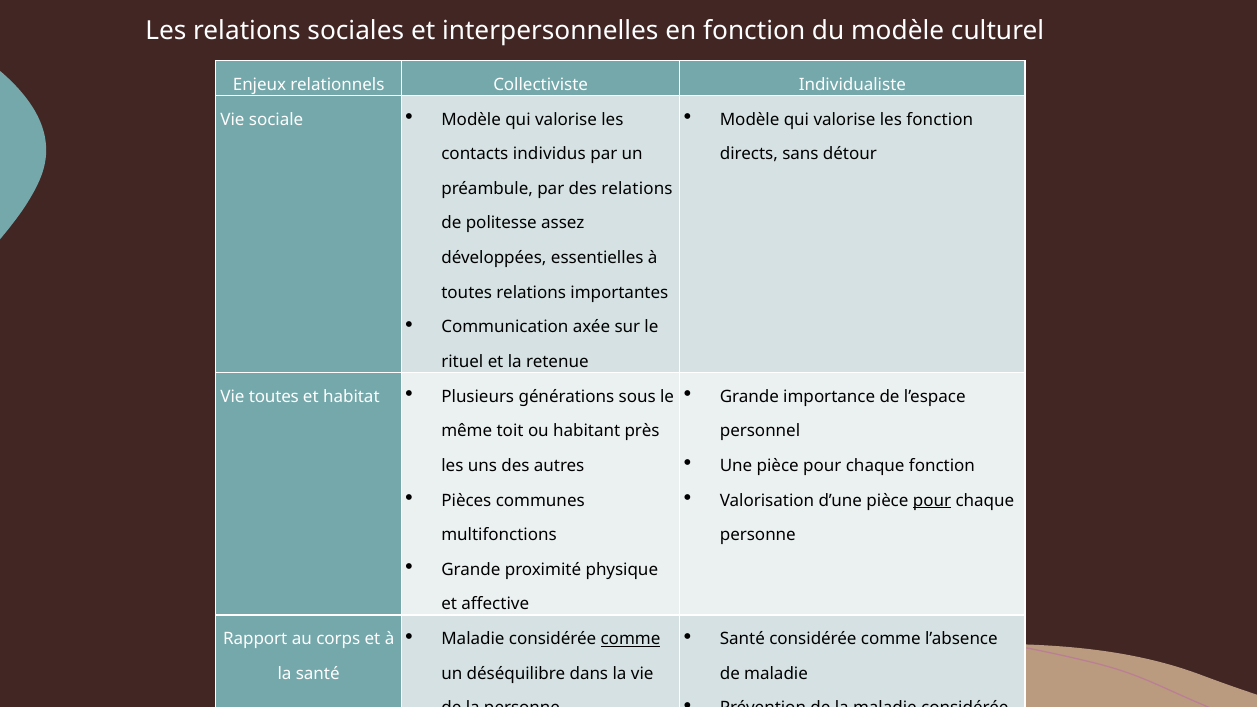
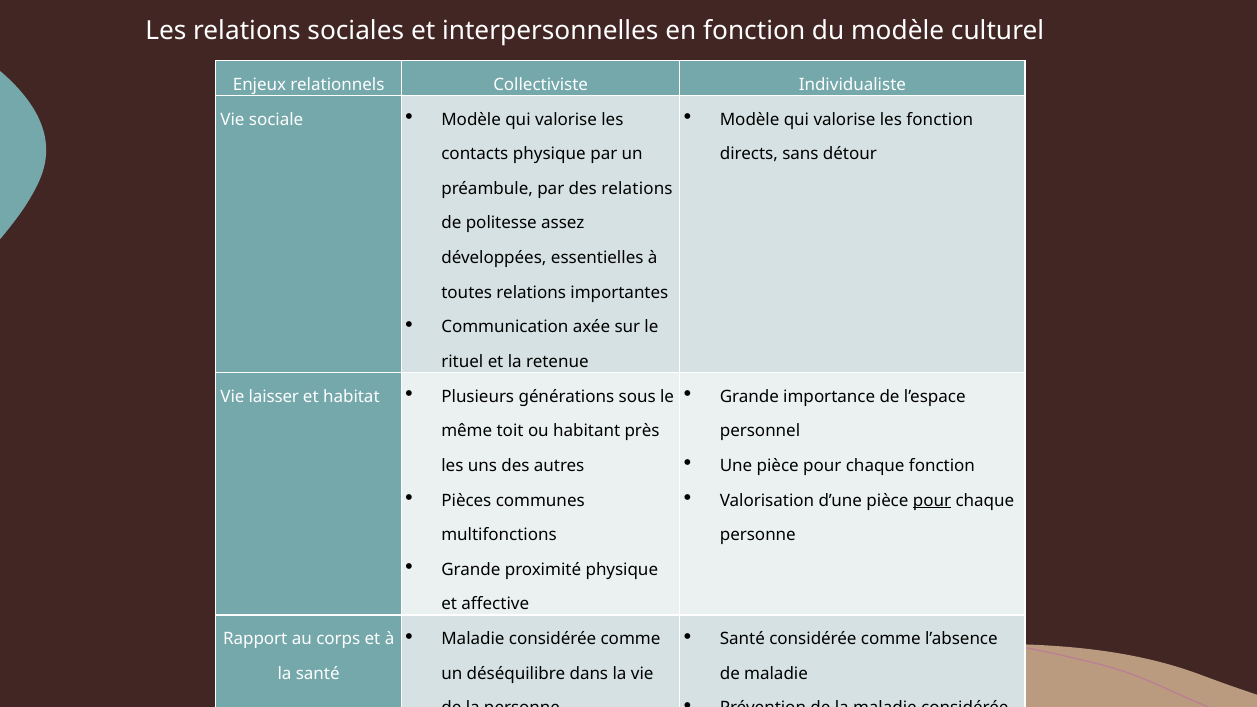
contacts individus: individus -> physique
Vie toutes: toutes -> laisser
comme at (630, 639) underline: present -> none
